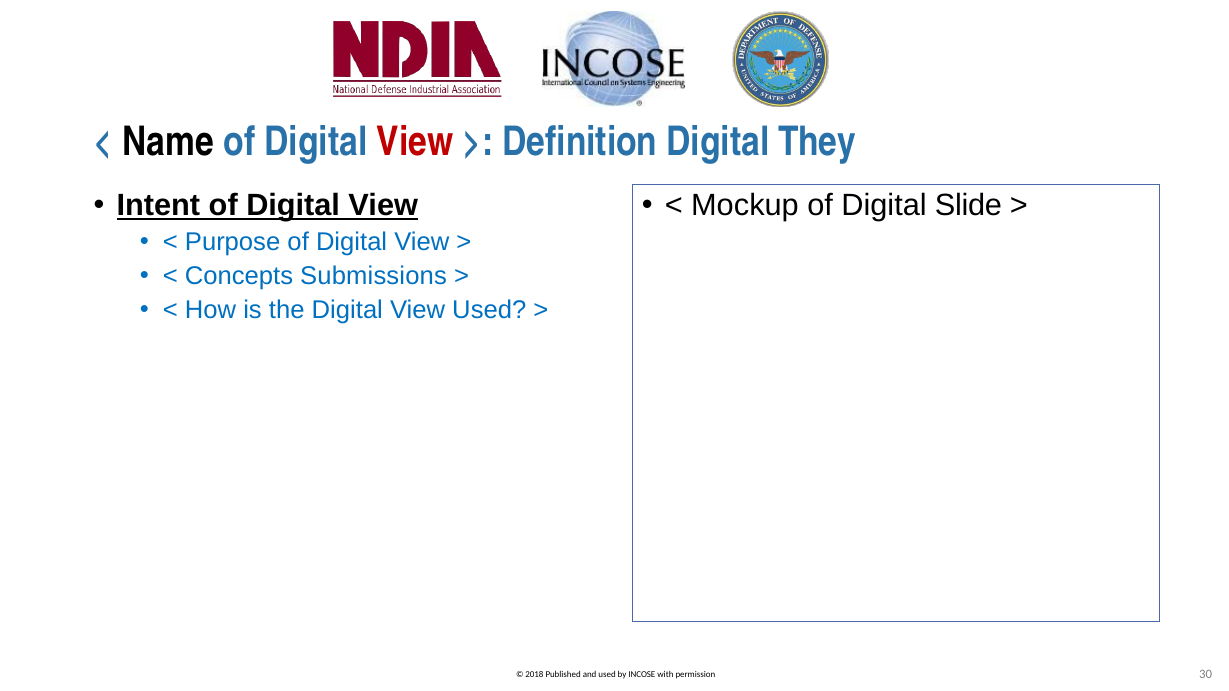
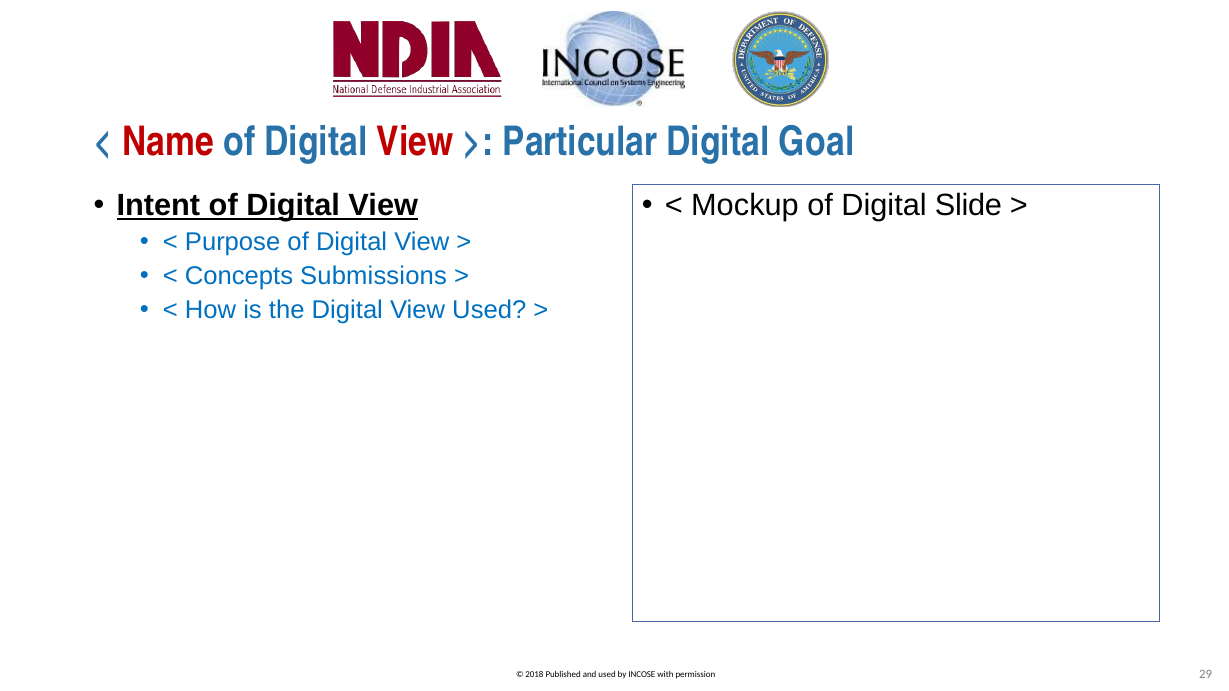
Name colour: black -> red
Definition: Definition -> Particular
They: They -> Goal
30: 30 -> 29
